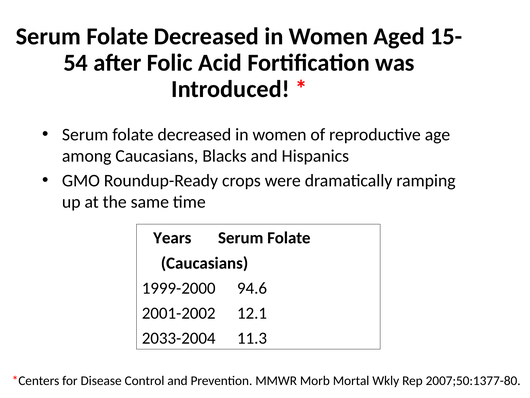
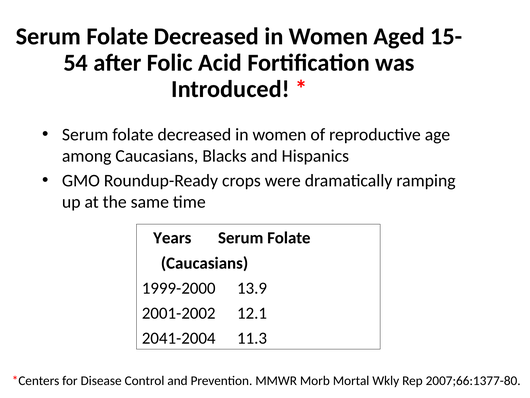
94.6: 94.6 -> 13.9
2033-2004: 2033-2004 -> 2041-2004
2007;50:1377-80: 2007;50:1377-80 -> 2007;66:1377-80
